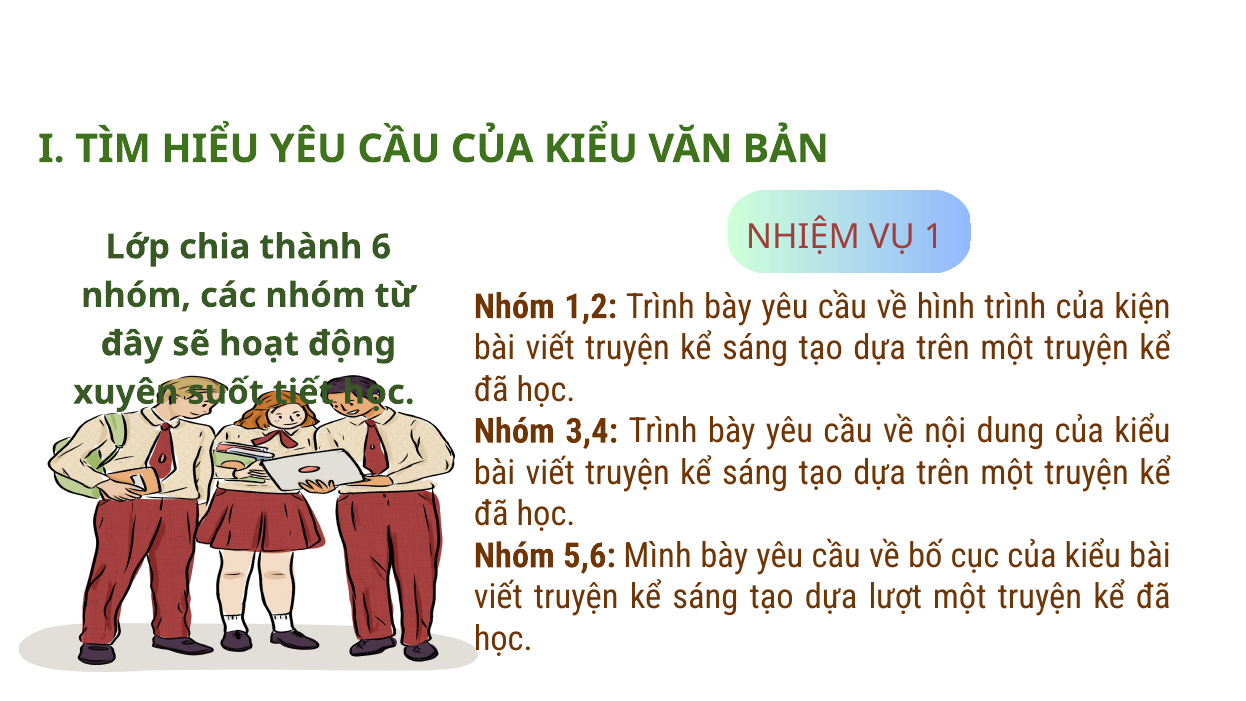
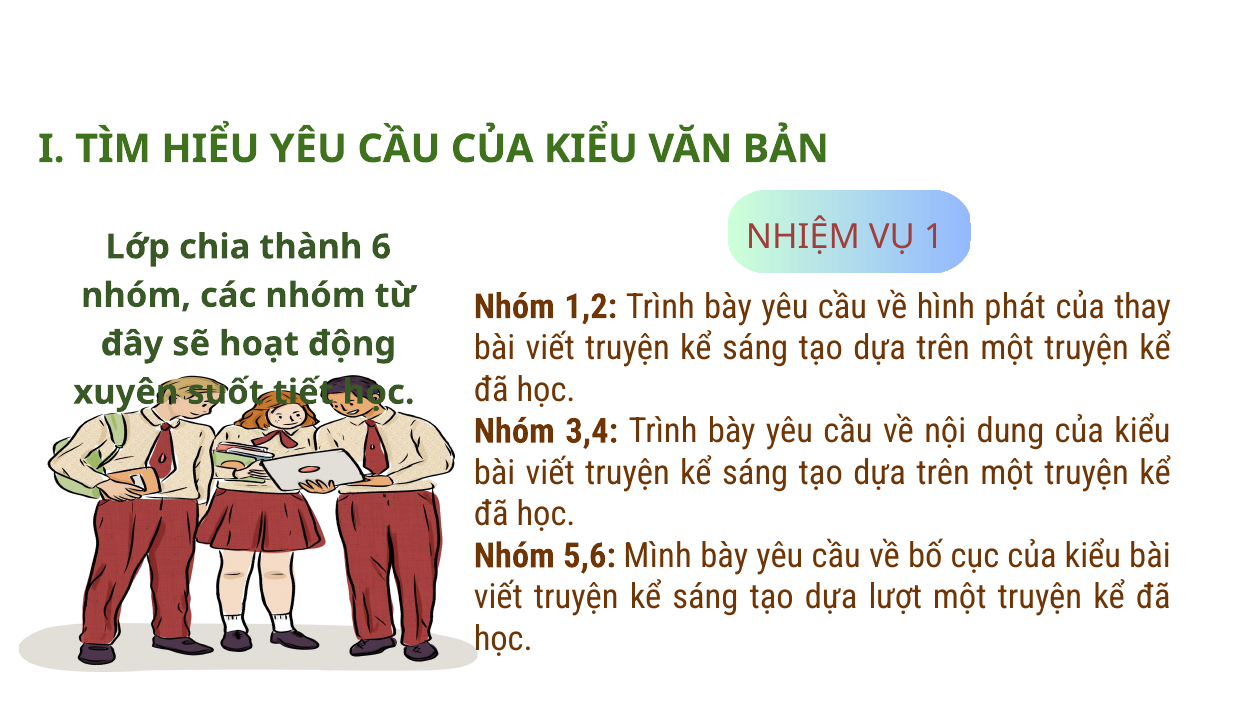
hình trình: trình -> phát
kiện: kiện -> thay
